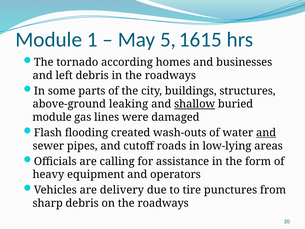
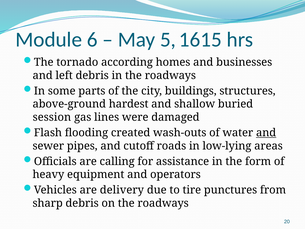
1: 1 -> 6
leaking: leaking -> hardest
shallow underline: present -> none
module at (52, 117): module -> session
